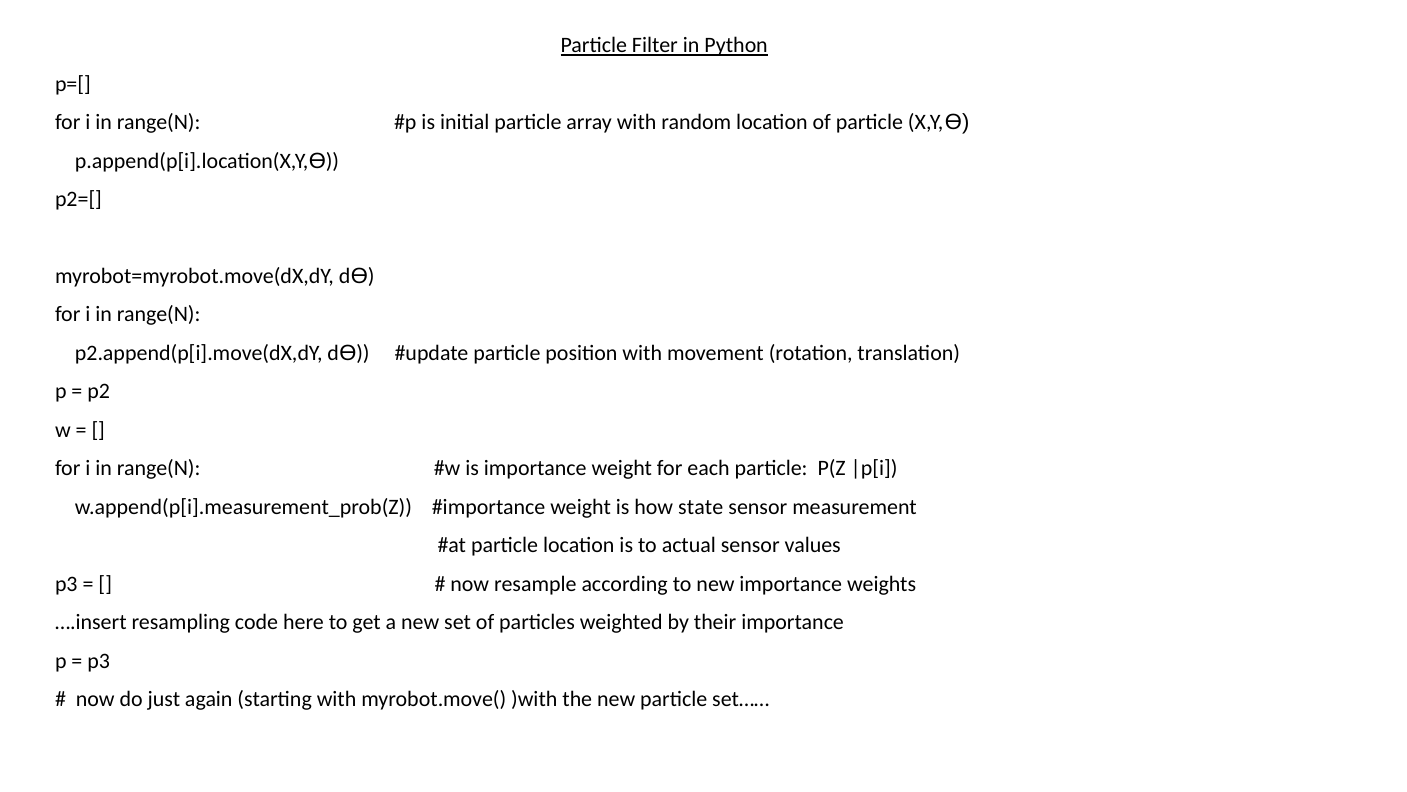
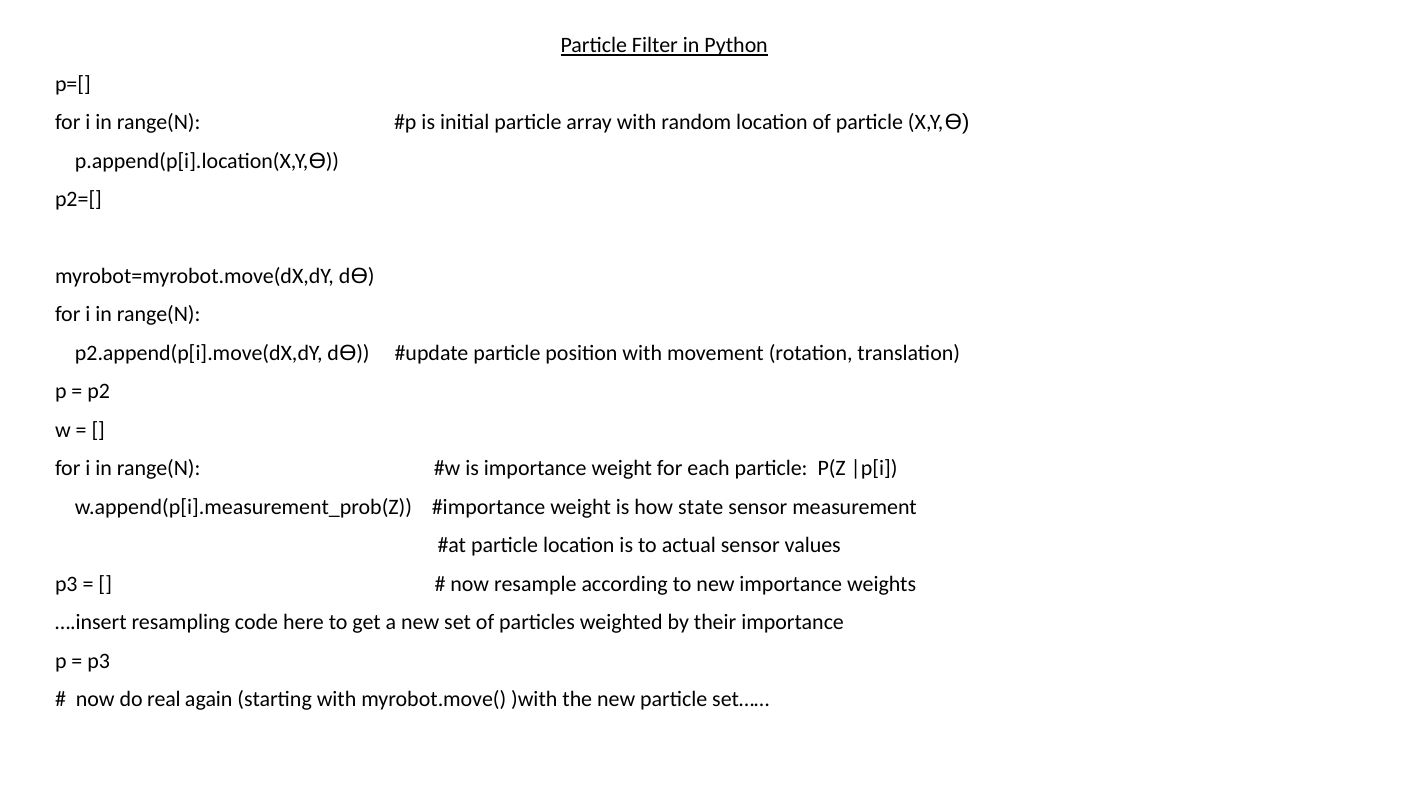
just: just -> real
